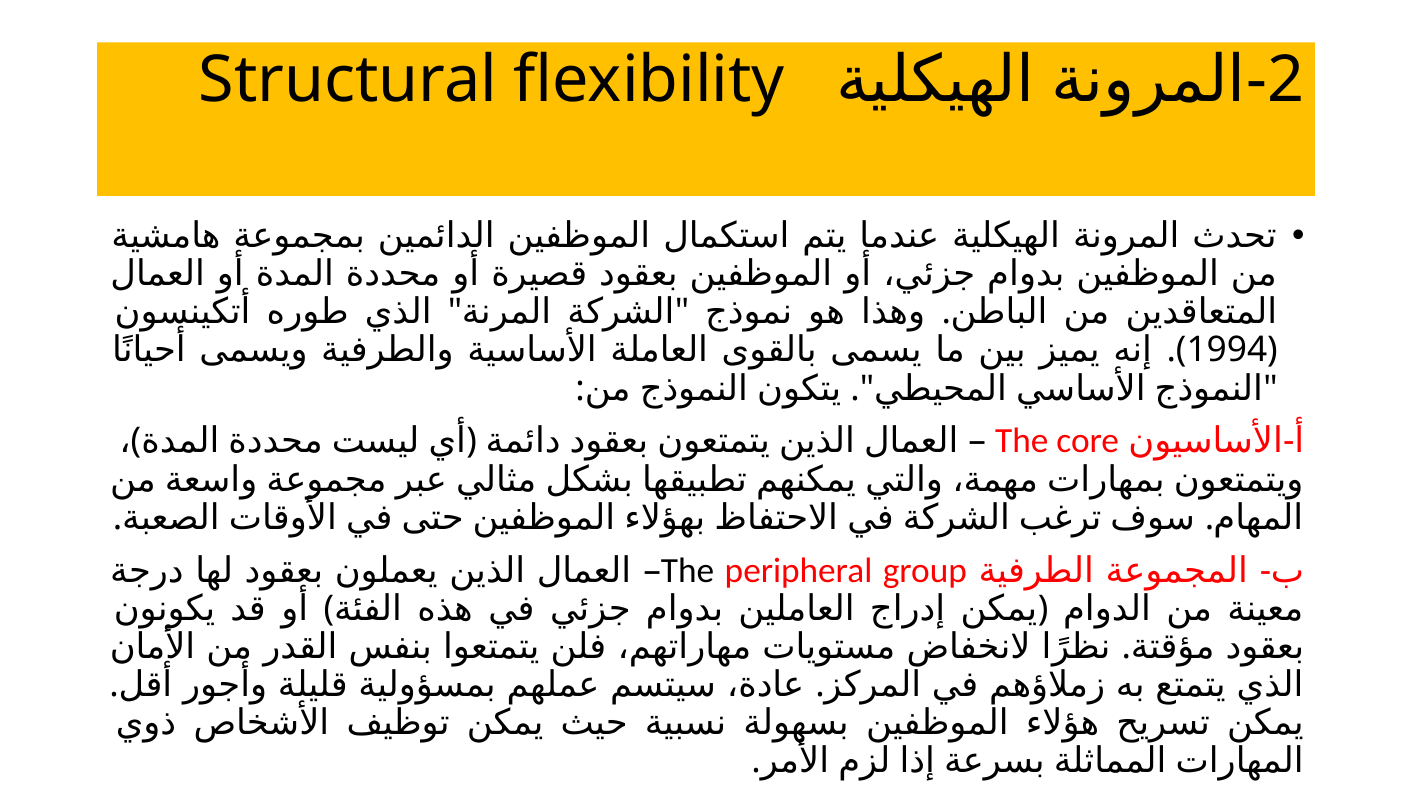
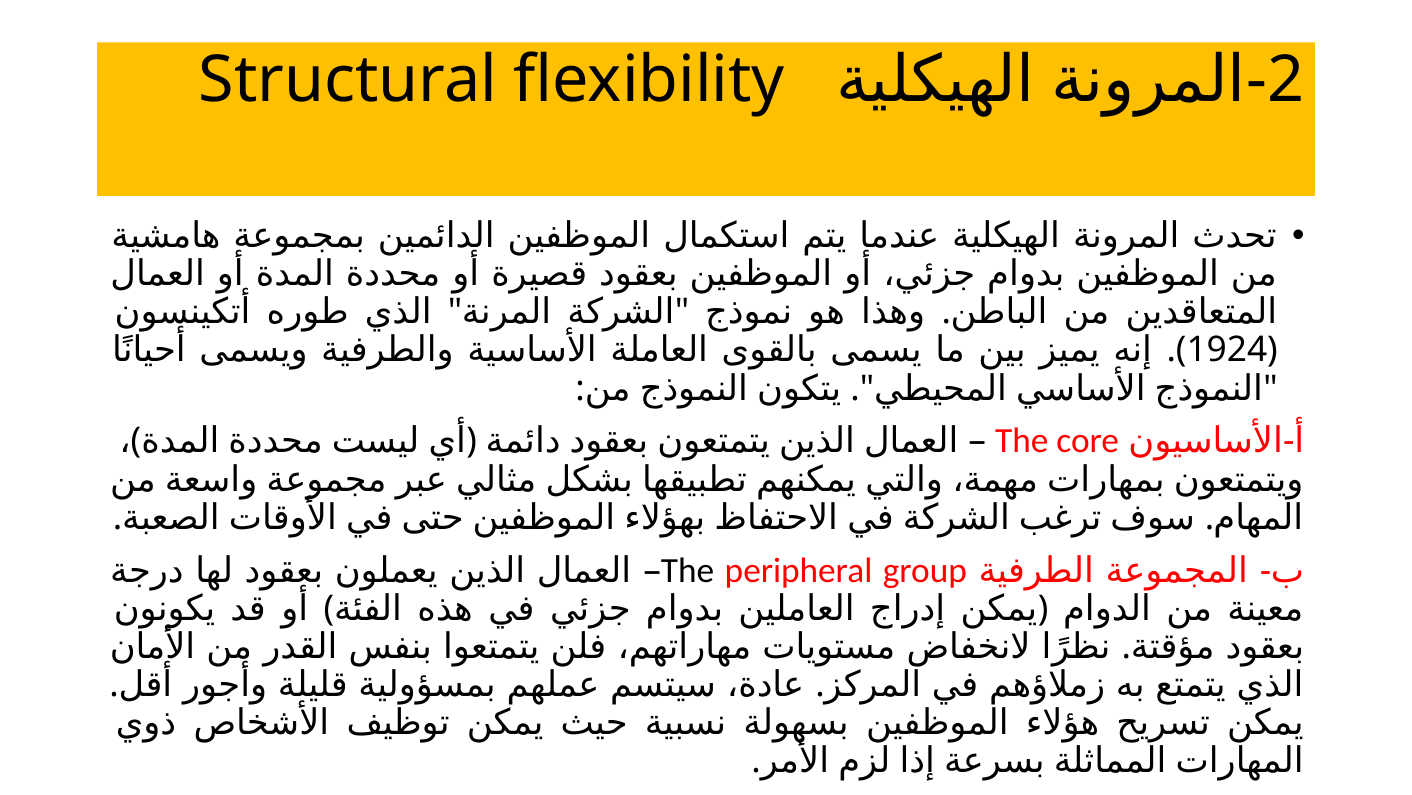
1994: 1994 -> 1924
